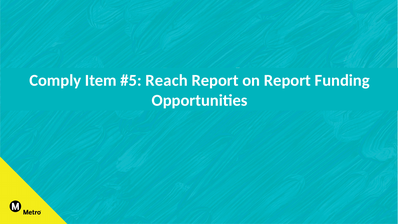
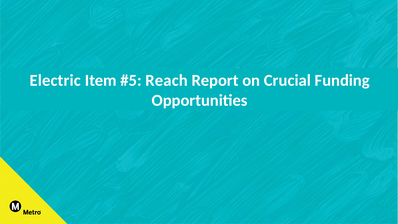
Comply: Comply -> Electric
on Report: Report -> Crucial
